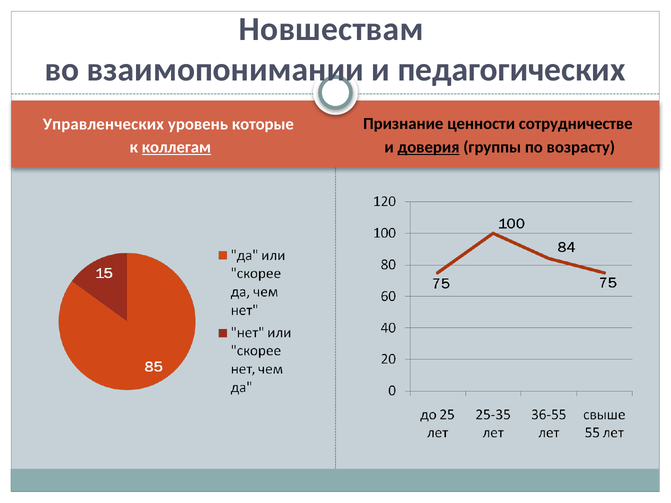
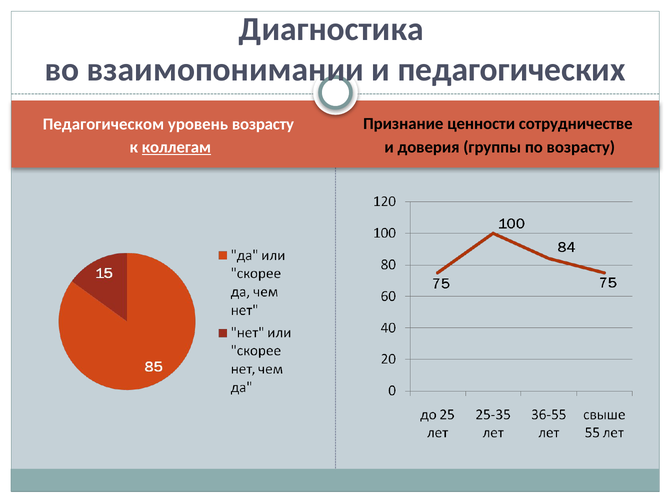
Новшествам: Новшествам -> Диагностика
Управленческих: Управленческих -> Педагогическом
уровень которые: которые -> возрасту
доверия underline: present -> none
